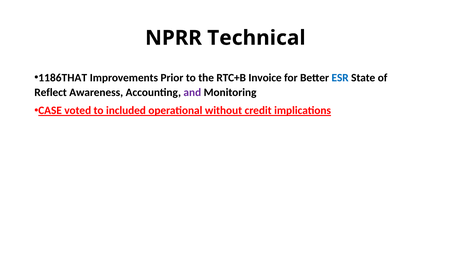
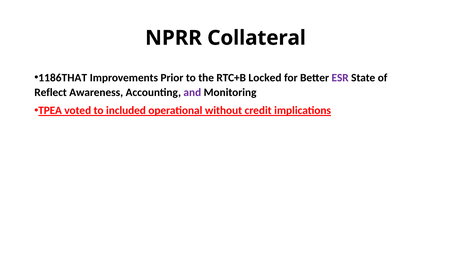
Technical: Technical -> Collateral
Invoice: Invoice -> Locked
ESR colour: blue -> purple
CASE: CASE -> TPEA
